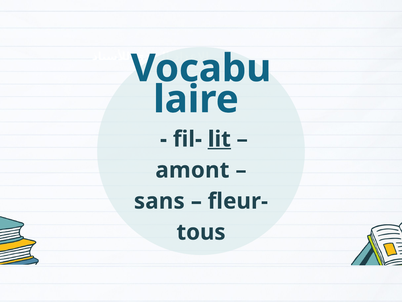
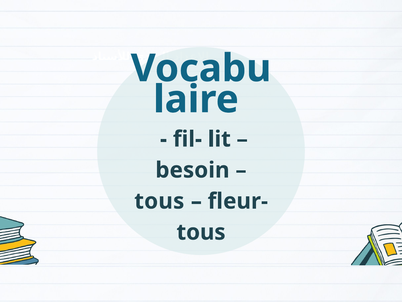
lit underline: present -> none
amont: amont -> besoin
sans at (159, 201): sans -> tous
